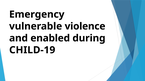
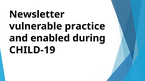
Emergency: Emergency -> Newsletter
violence: violence -> practice
